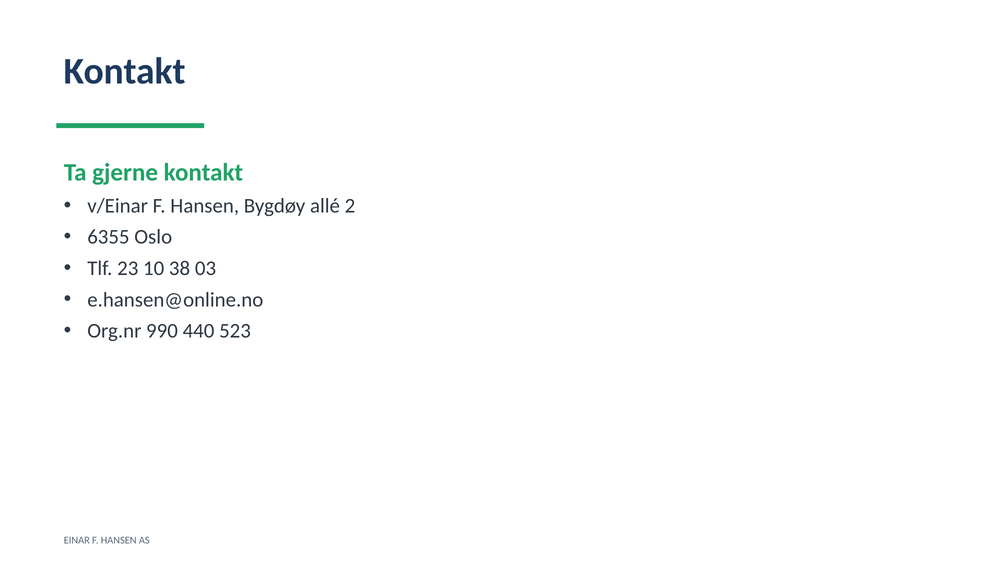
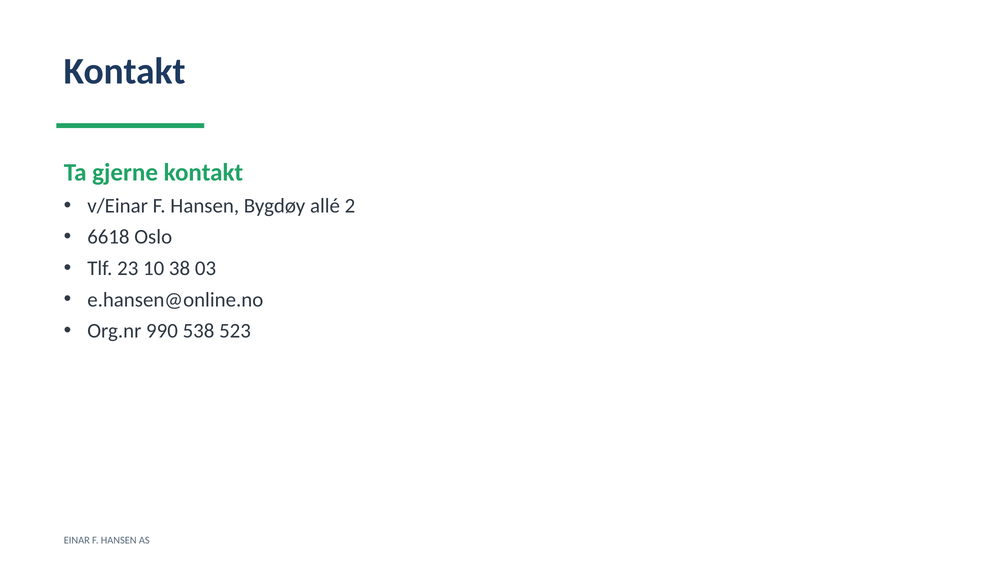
6355: 6355 -> 6618
440: 440 -> 538
